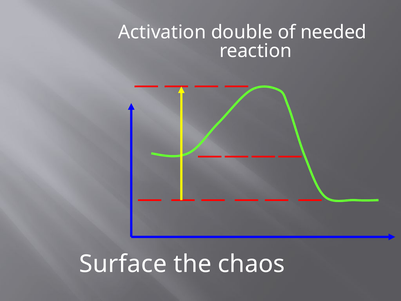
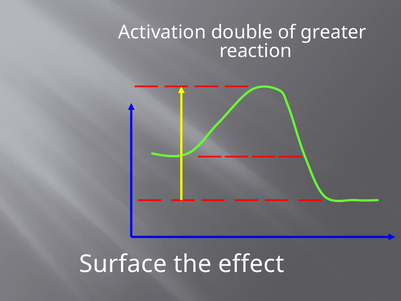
needed: needed -> greater
chaos: chaos -> effect
